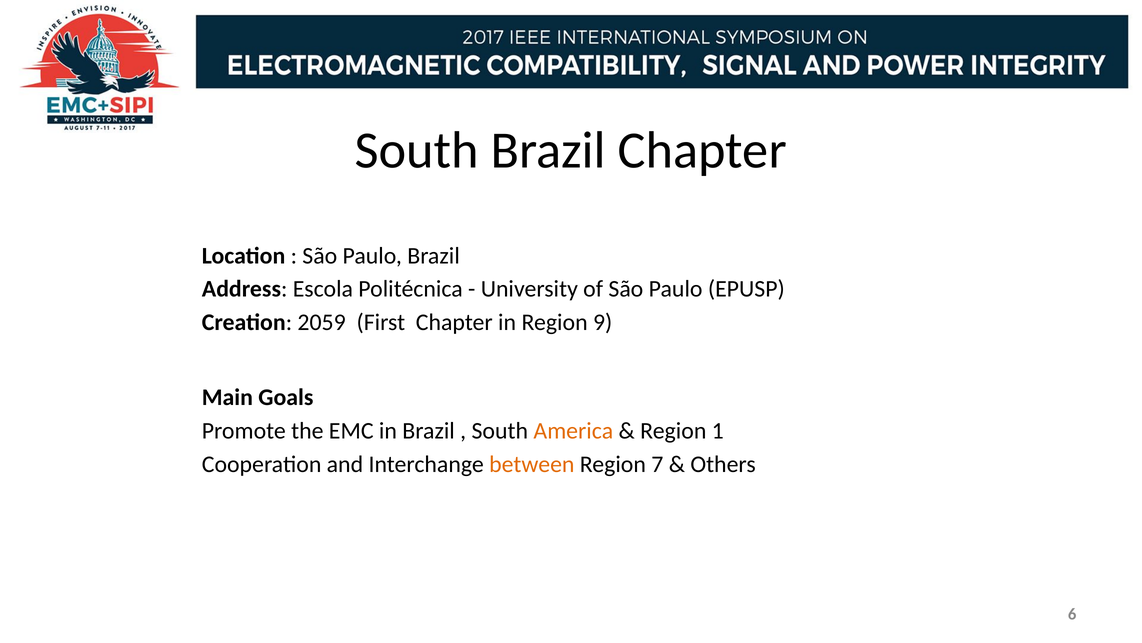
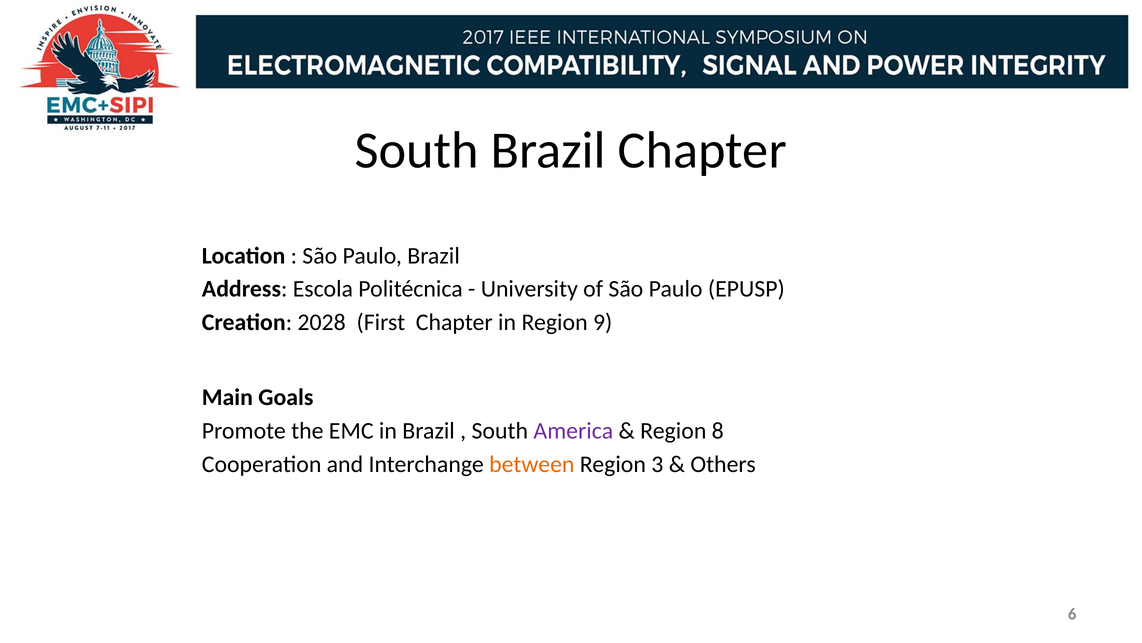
2059: 2059 -> 2028
America colour: orange -> purple
1: 1 -> 8
7: 7 -> 3
